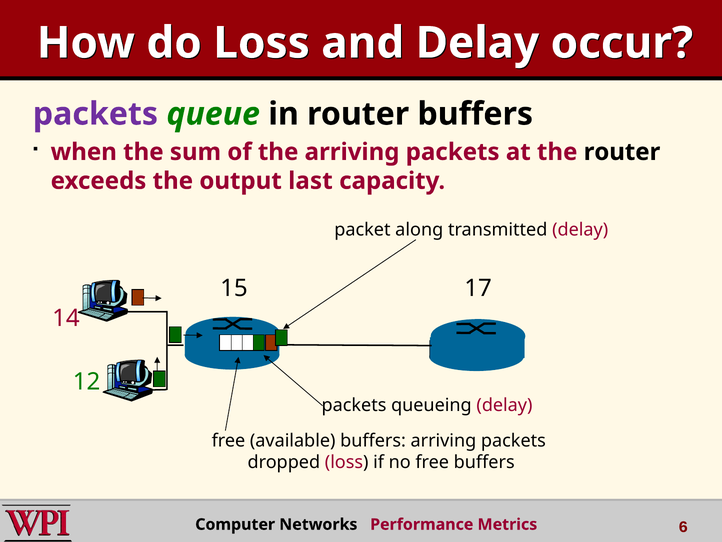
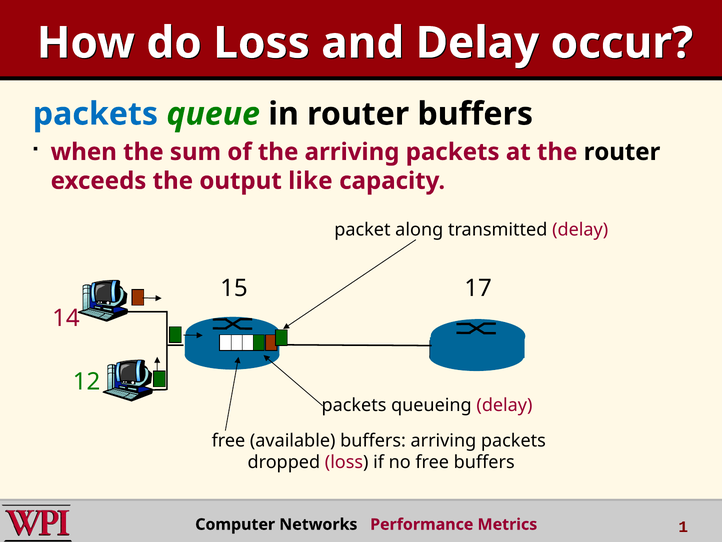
packets at (95, 114) colour: purple -> blue
last: last -> like
6: 6 -> 1
